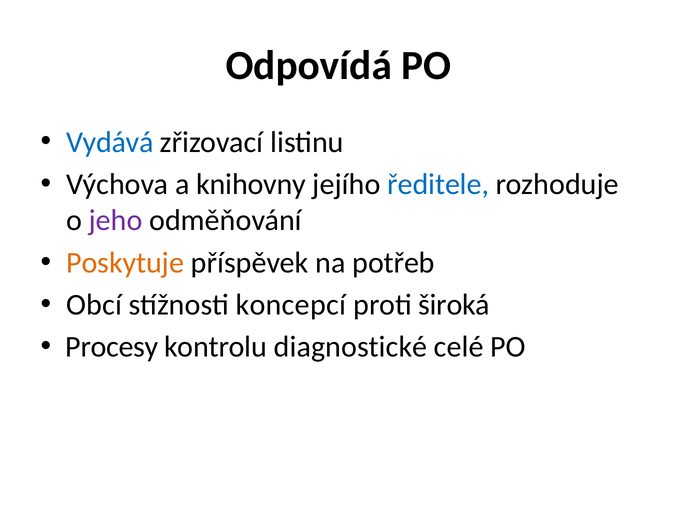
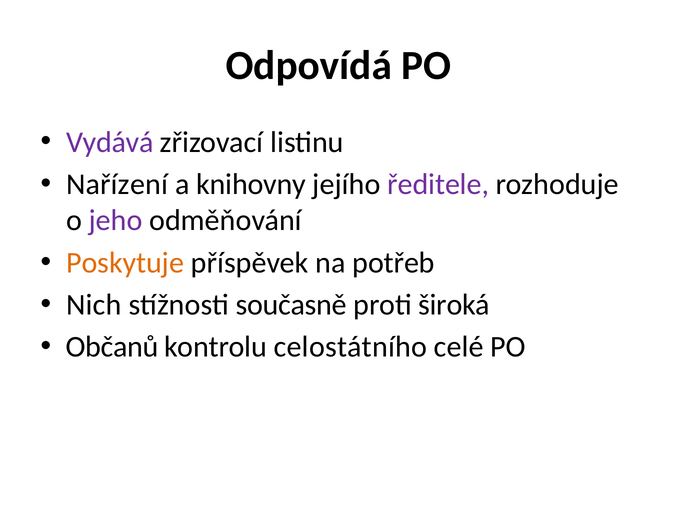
Vydává colour: blue -> purple
Výchova: Výchova -> Nařízení
ředitele colour: blue -> purple
Obcí: Obcí -> Nich
koncepcí: koncepcí -> současně
Procesy: Procesy -> Občanů
diagnostické: diagnostické -> celostátního
